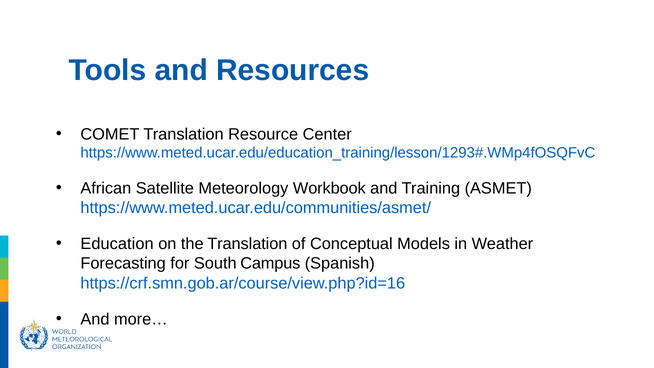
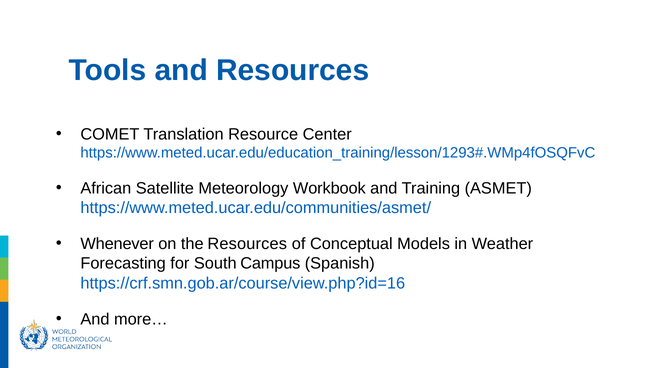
Education: Education -> Whenever
the Translation: Translation -> Resources
